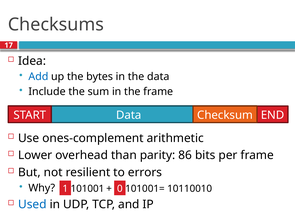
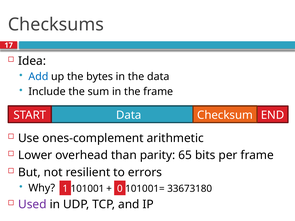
86: 86 -> 65
10110010: 10110010 -> 33673180
Used colour: blue -> purple
